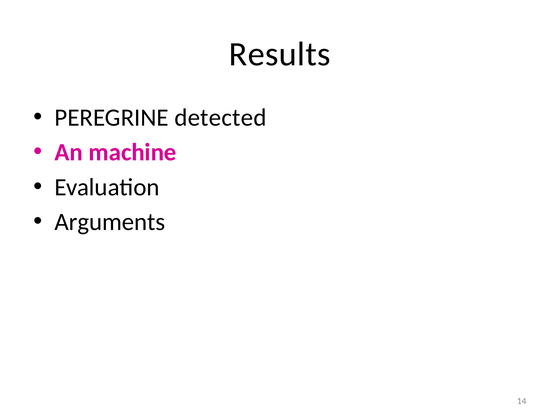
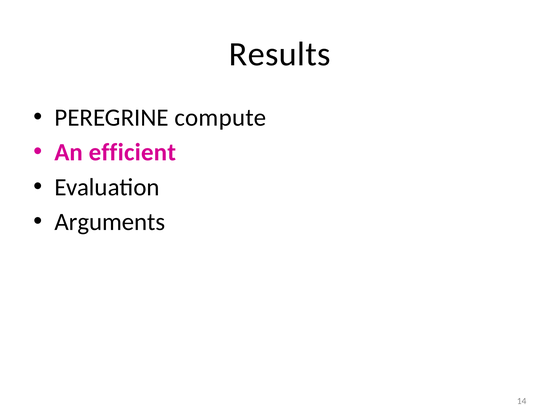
detected: detected -> compute
machine: machine -> efficient
